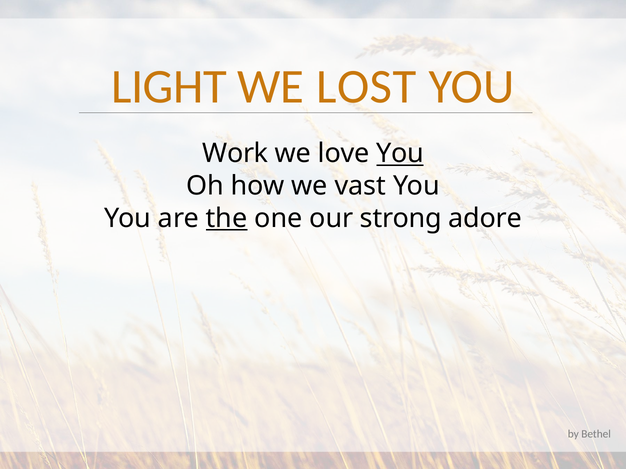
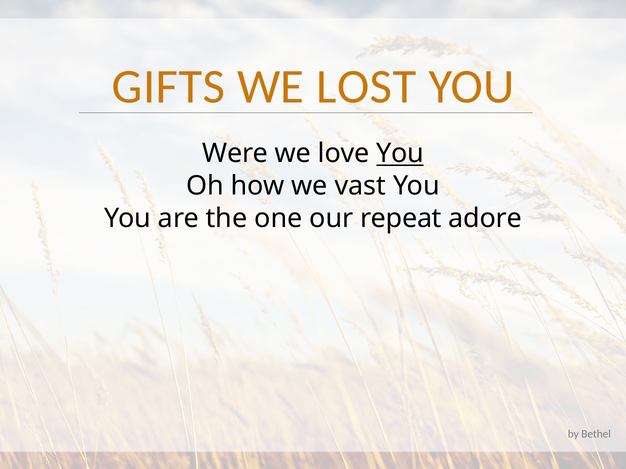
LIGHT: LIGHT -> GIFTS
Work: Work -> Were
the underline: present -> none
strong: strong -> repeat
